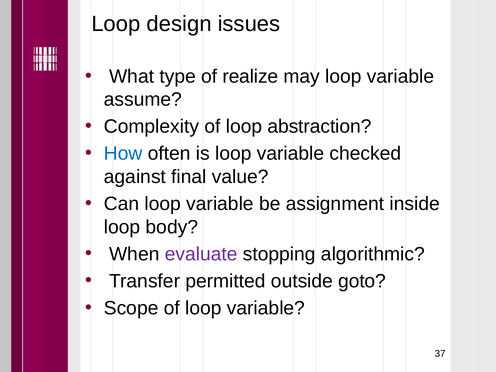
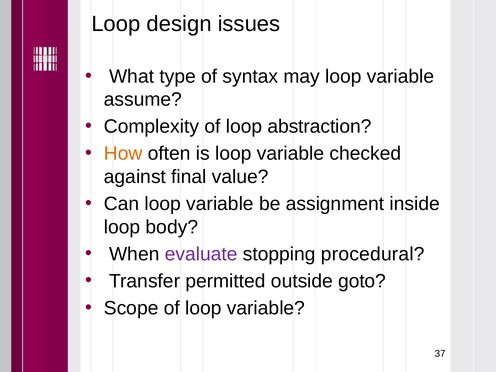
realize: realize -> syntax
How colour: blue -> orange
algorithmic: algorithmic -> procedural
